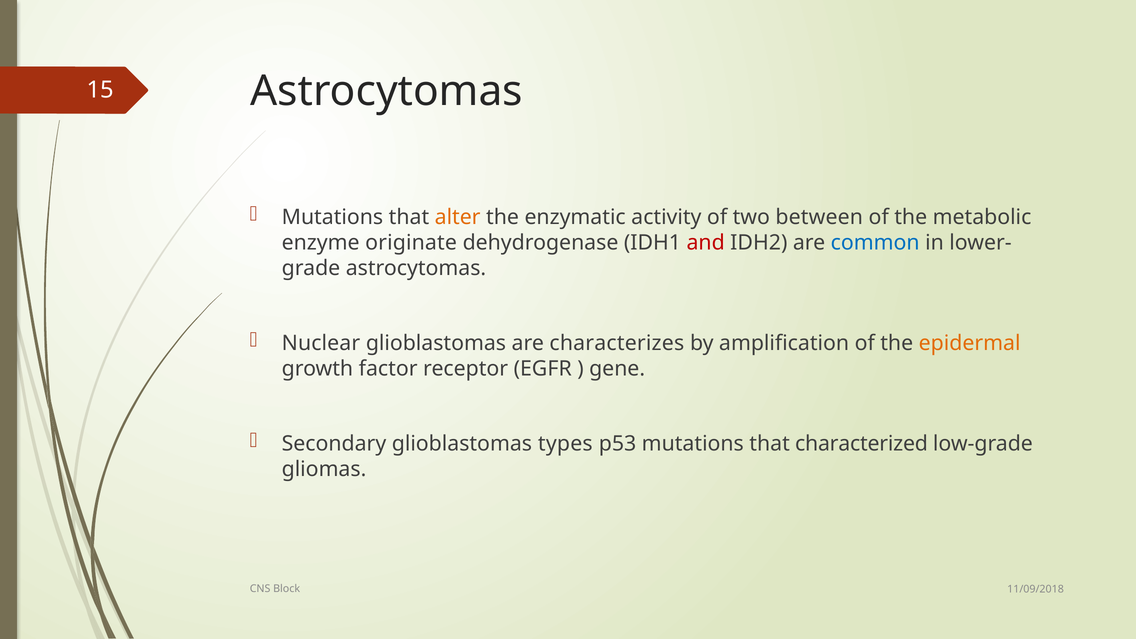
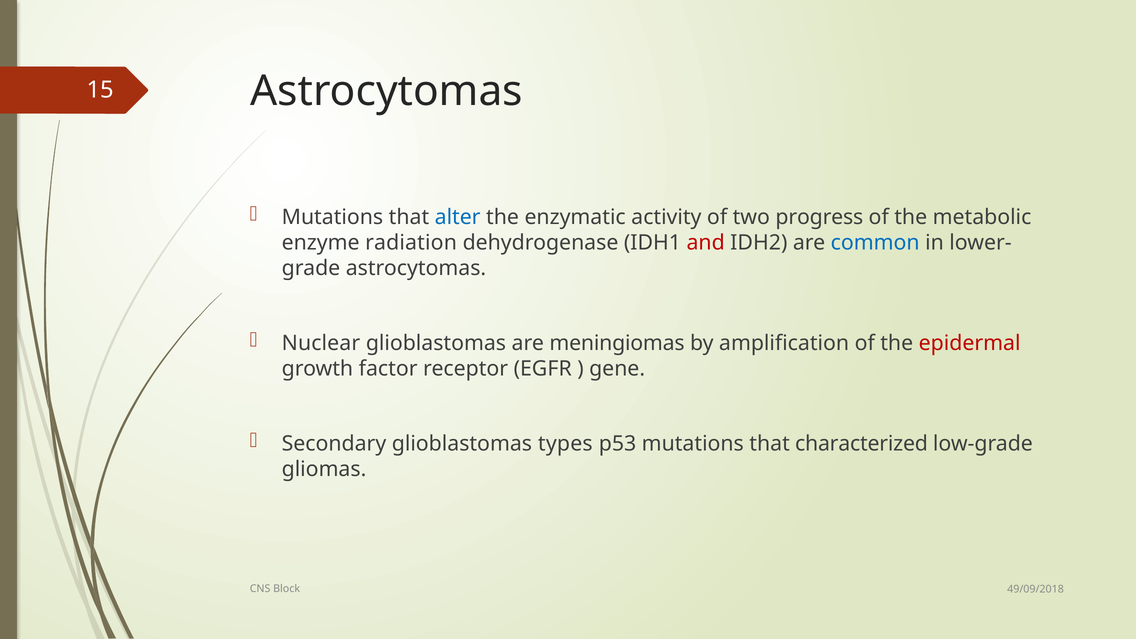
alter colour: orange -> blue
between: between -> progress
originate: originate -> radiation
characterizes: characterizes -> meningiomas
epidermal colour: orange -> red
11/09/2018: 11/09/2018 -> 49/09/2018
